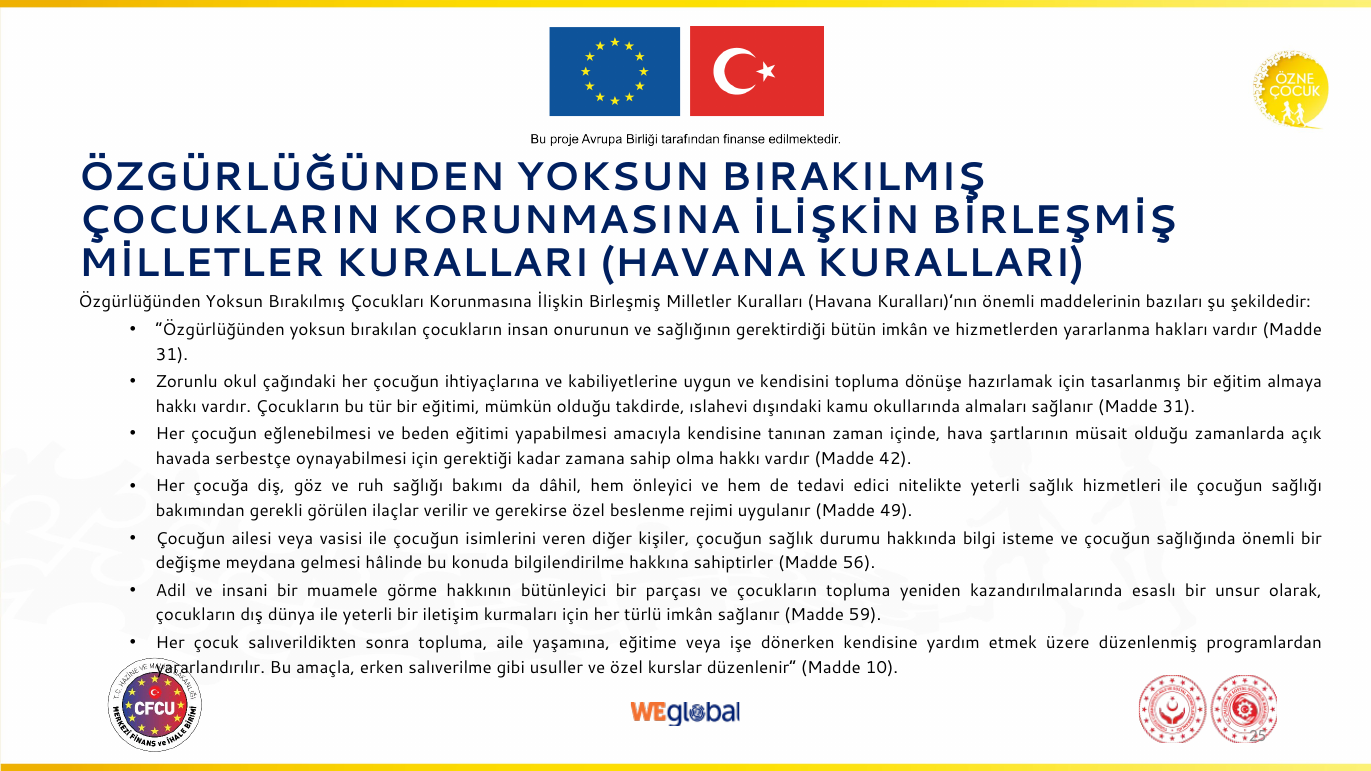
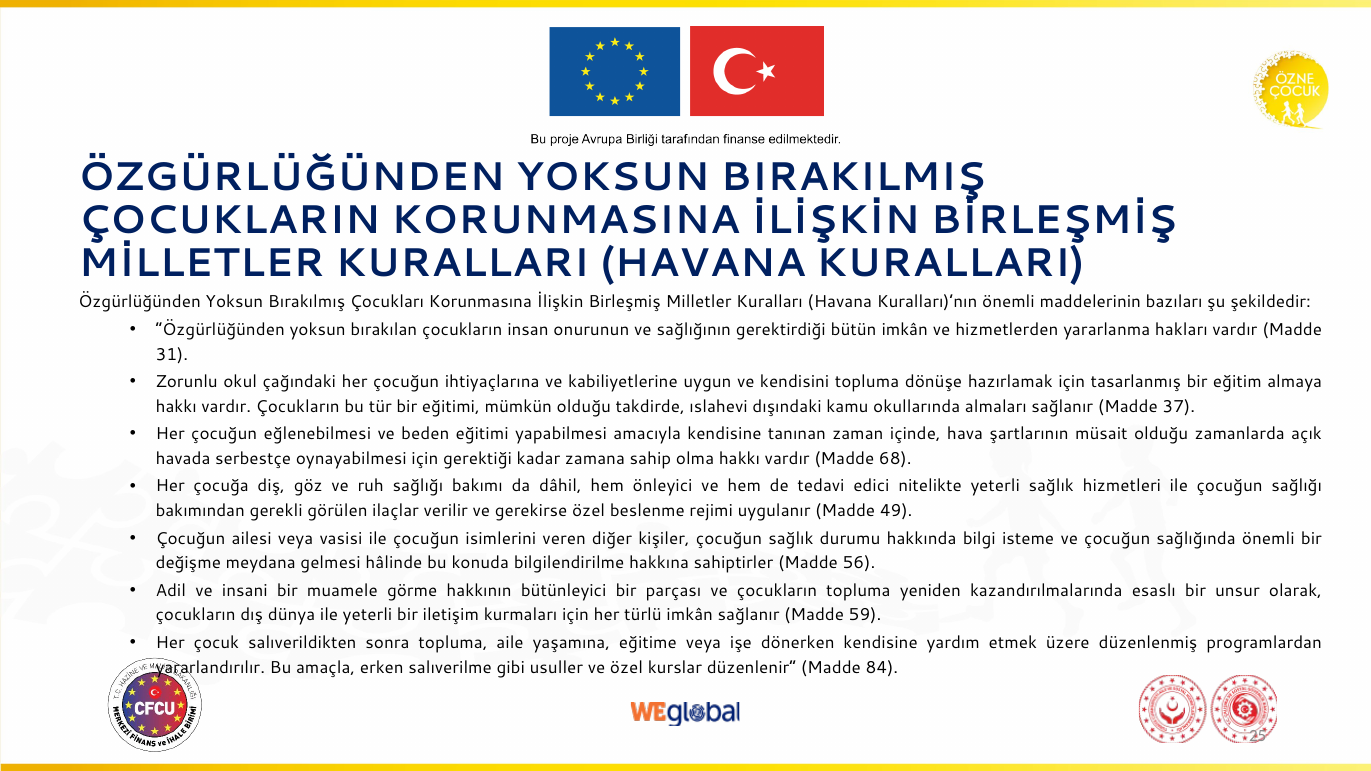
sağlanır Madde 31: 31 -> 37
42: 42 -> 68
10: 10 -> 84
